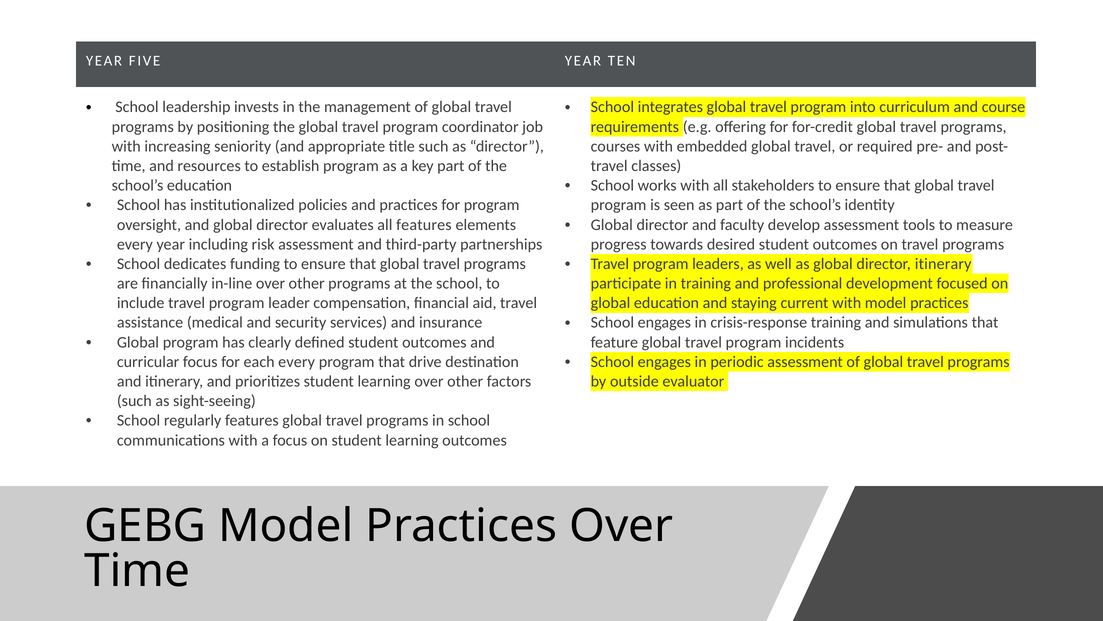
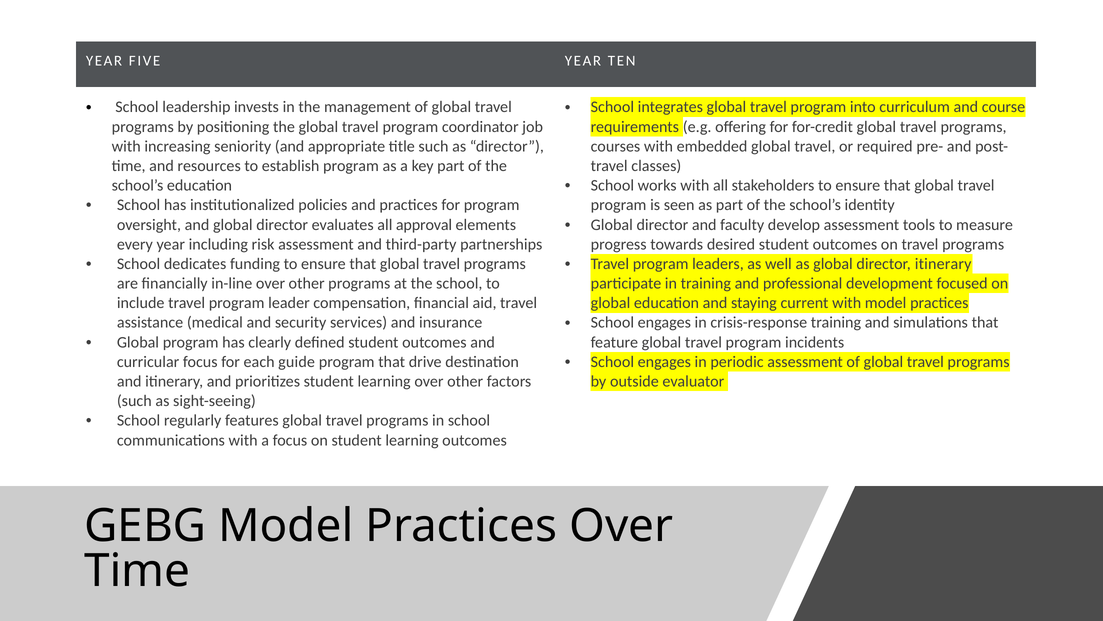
all features: features -> approval
each every: every -> guide
